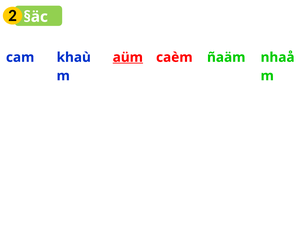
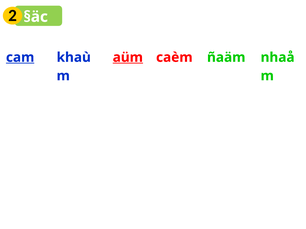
cam underline: none -> present
